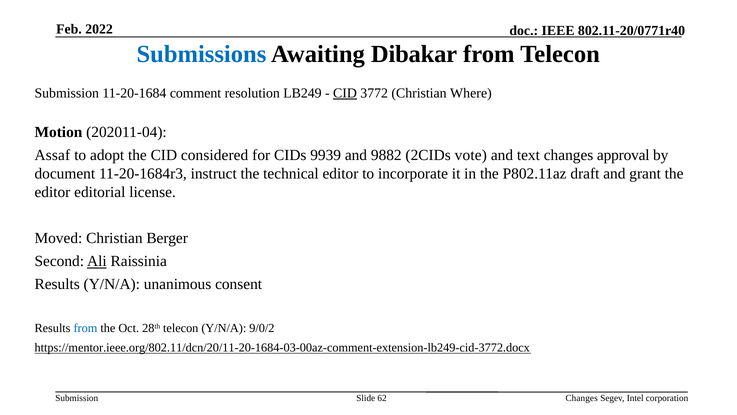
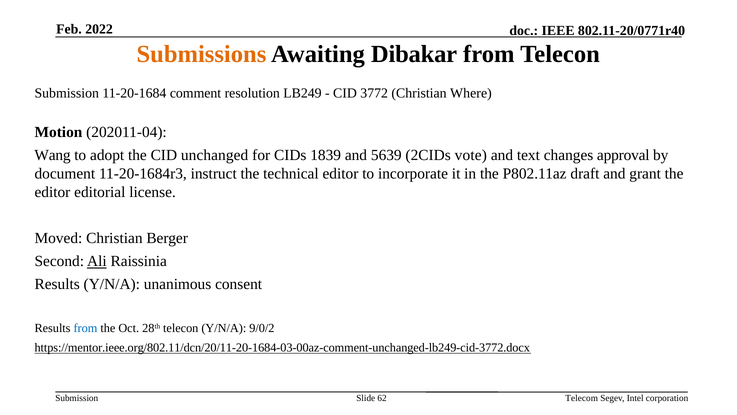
Submissions colour: blue -> orange
CID at (345, 93) underline: present -> none
Assaf: Assaf -> Wang
considered: considered -> unchanged
9939: 9939 -> 1839
9882: 9882 -> 5639
https://mentor.ieee.org/802.11/dcn/20/11-20-1684-03-00az-comment-extension-lb249-cid-3772.docx: https://mentor.ieee.org/802.11/dcn/20/11-20-1684-03-00az-comment-extension-lb249-cid-3772.docx -> https://mentor.ieee.org/802.11/dcn/20/11-20-1684-03-00az-comment-unchanged-lb249-cid-3772.docx
Changes at (582, 398): Changes -> Telecom
